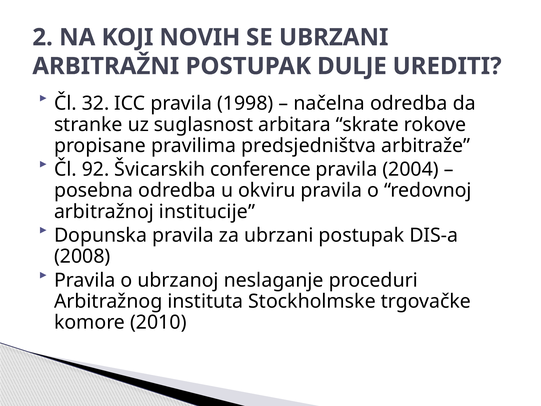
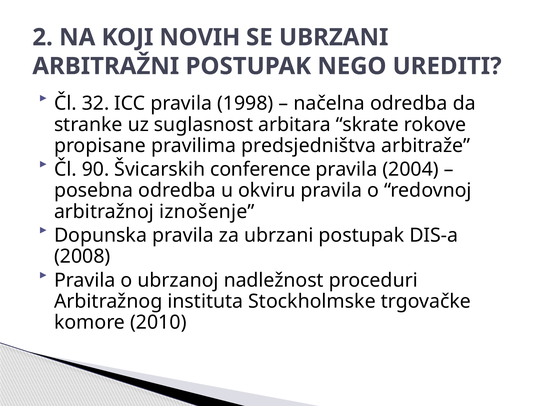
DULJE: DULJE -> NEGO
92: 92 -> 90
institucije: institucije -> iznošenje
neslaganje: neslaganje -> nadležnost
